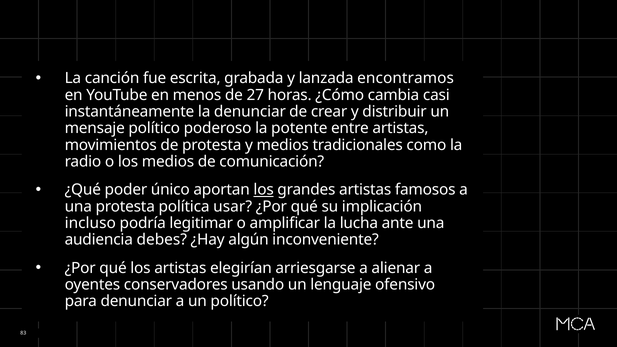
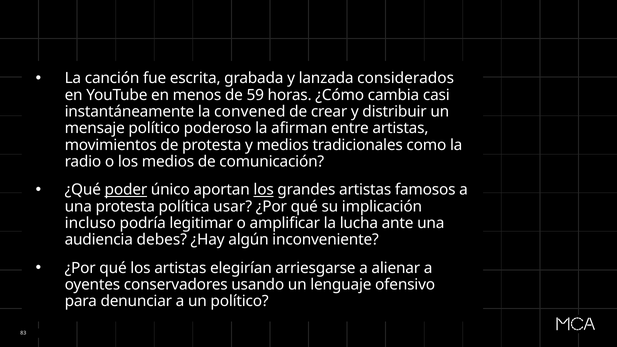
encontramos: encontramos -> considerados
27: 27 -> 59
la denunciar: denunciar -> convened
potente: potente -> afirman
poder underline: none -> present
